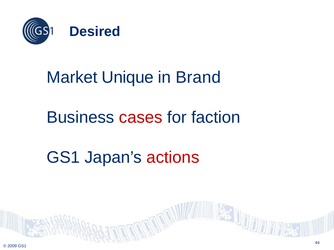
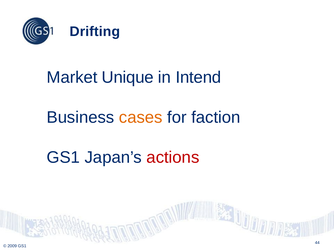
Desired: Desired -> Drifting
Brand: Brand -> Intend
cases colour: red -> orange
